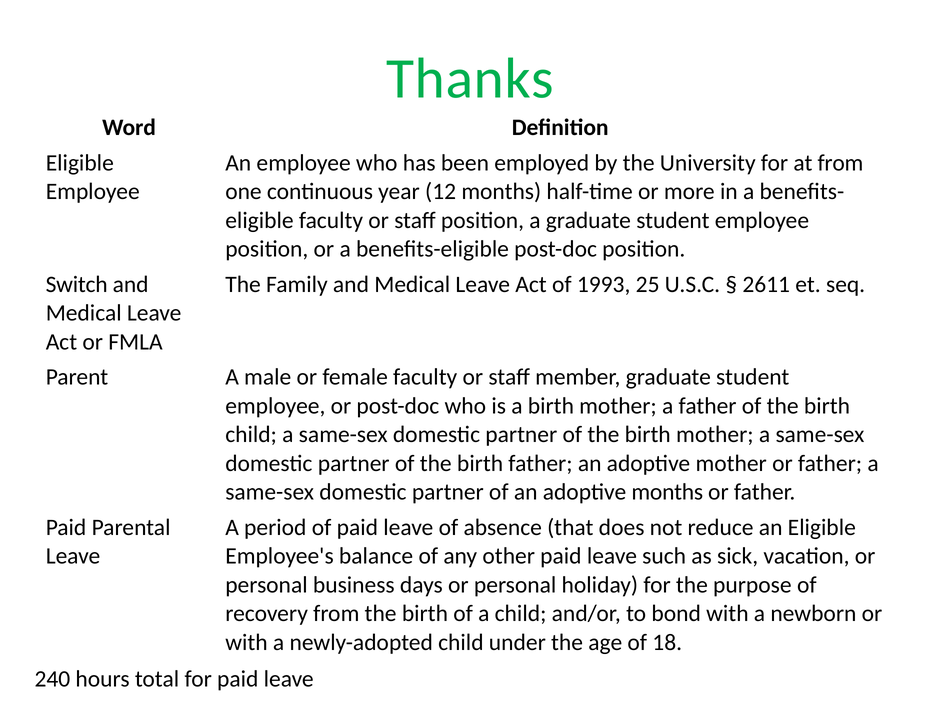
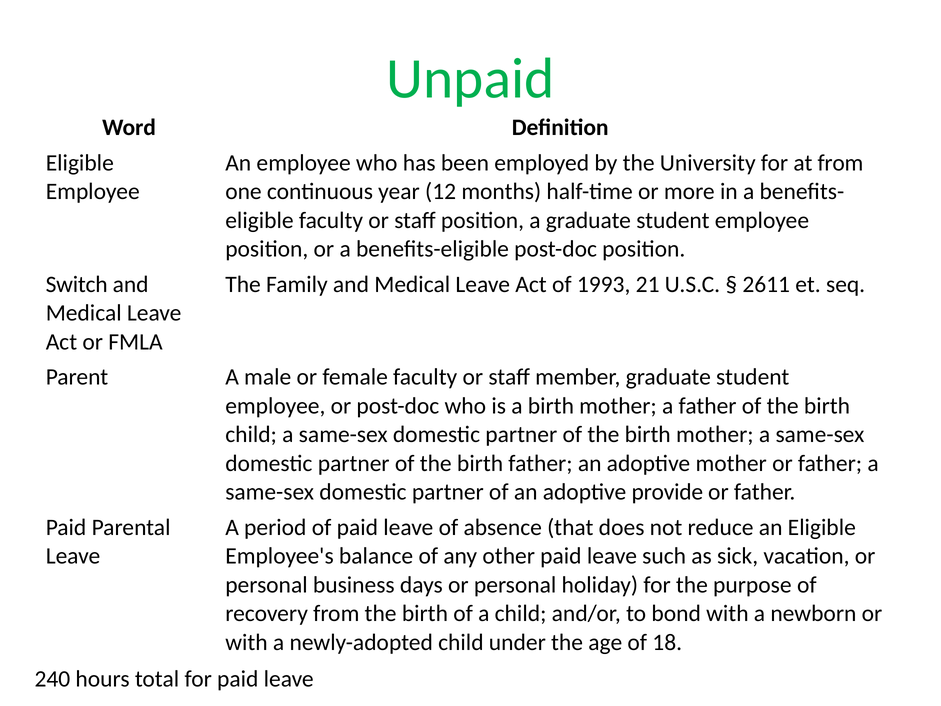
Thanks: Thanks -> Unpaid
25: 25 -> 21
adoptive months: months -> provide
